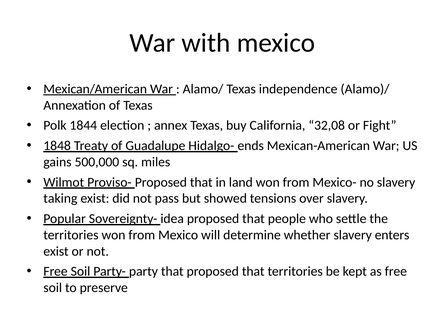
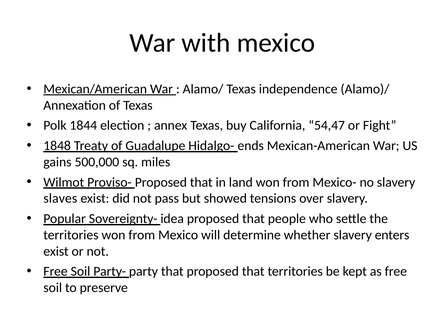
32,08: 32,08 -> 54,47
taking: taking -> slaves
